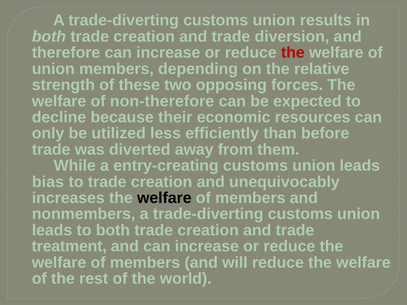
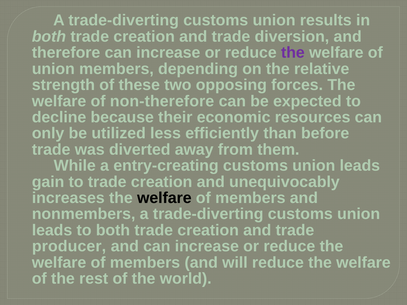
the at (293, 53) colour: red -> purple
bias: bias -> gain
treatment: treatment -> producer
